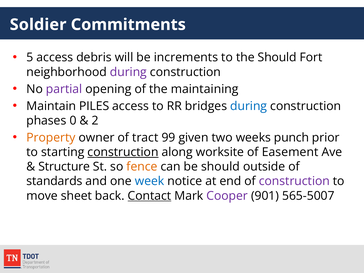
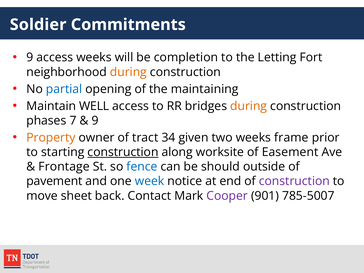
5 at (30, 57): 5 -> 9
access debris: debris -> weeks
increments: increments -> completion
the Should: Should -> Letting
during at (128, 72) colour: purple -> orange
partial colour: purple -> blue
PILES: PILES -> WELL
during at (249, 106) colour: blue -> orange
0: 0 -> 7
2 at (95, 121): 2 -> 9
99: 99 -> 34
punch: punch -> frame
Structure: Structure -> Frontage
fence colour: orange -> blue
standards: standards -> pavement
Contact underline: present -> none
565-5007: 565-5007 -> 785-5007
